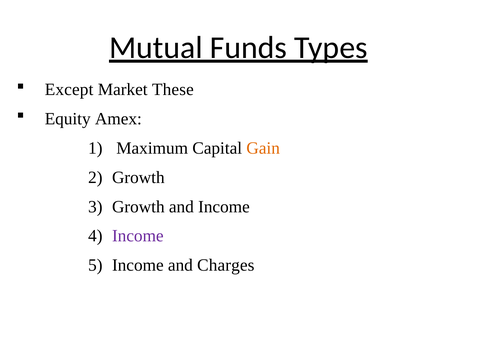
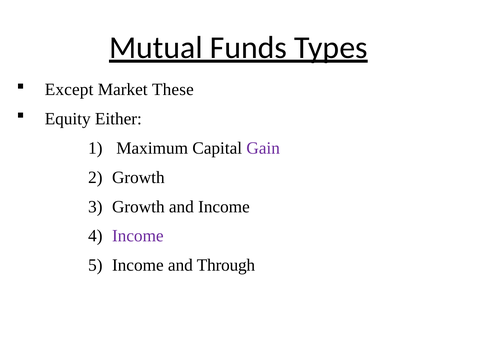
Amex: Amex -> Either
Gain colour: orange -> purple
Charges: Charges -> Through
